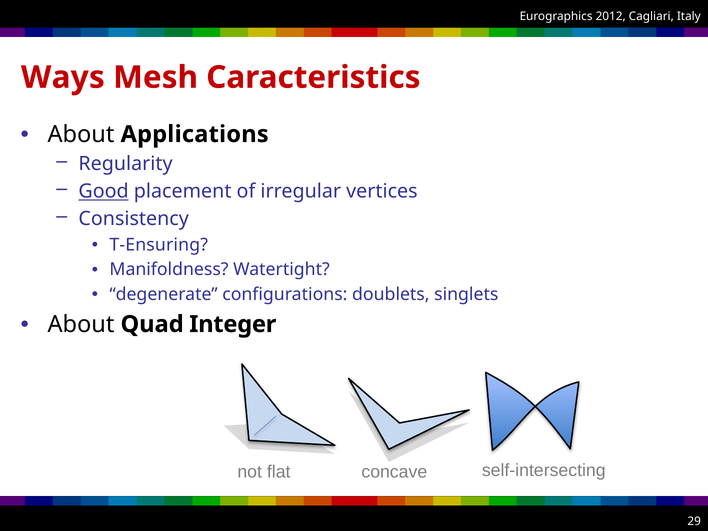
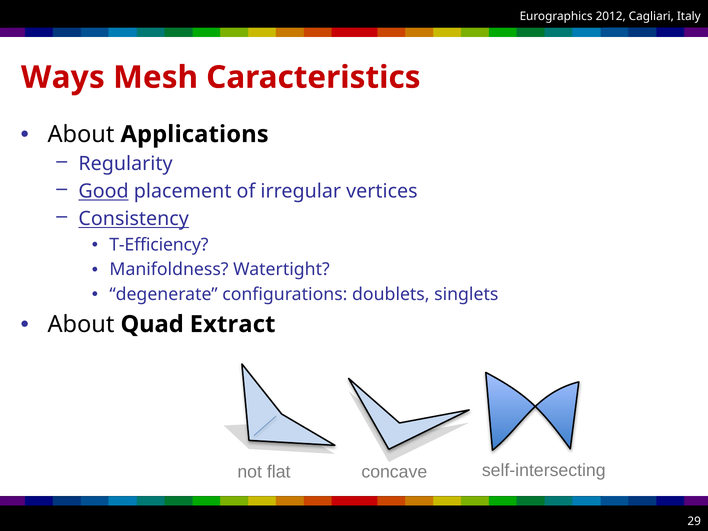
Consistency underline: none -> present
T-Ensuring: T-Ensuring -> T-Efficiency
Integer: Integer -> Extract
